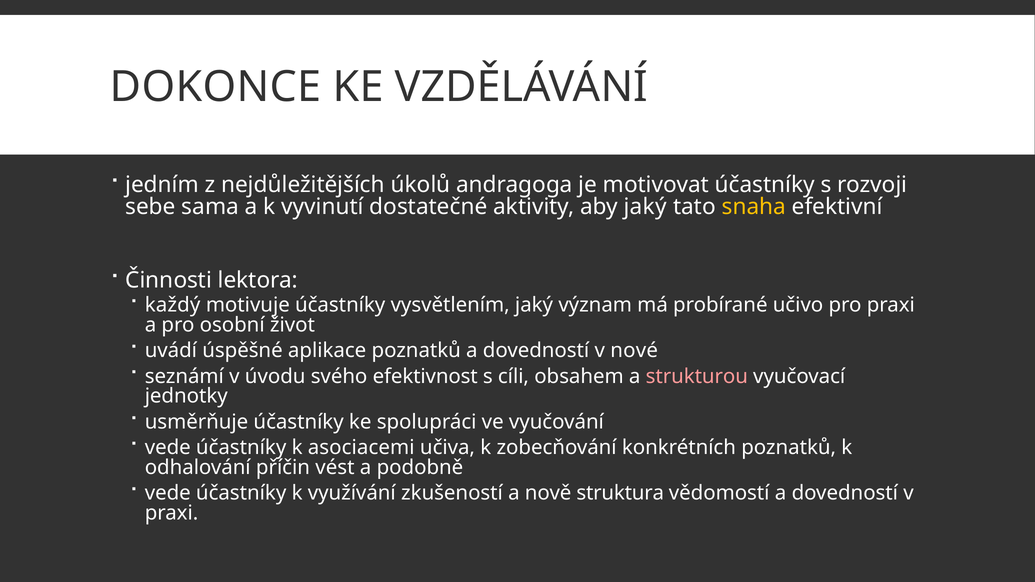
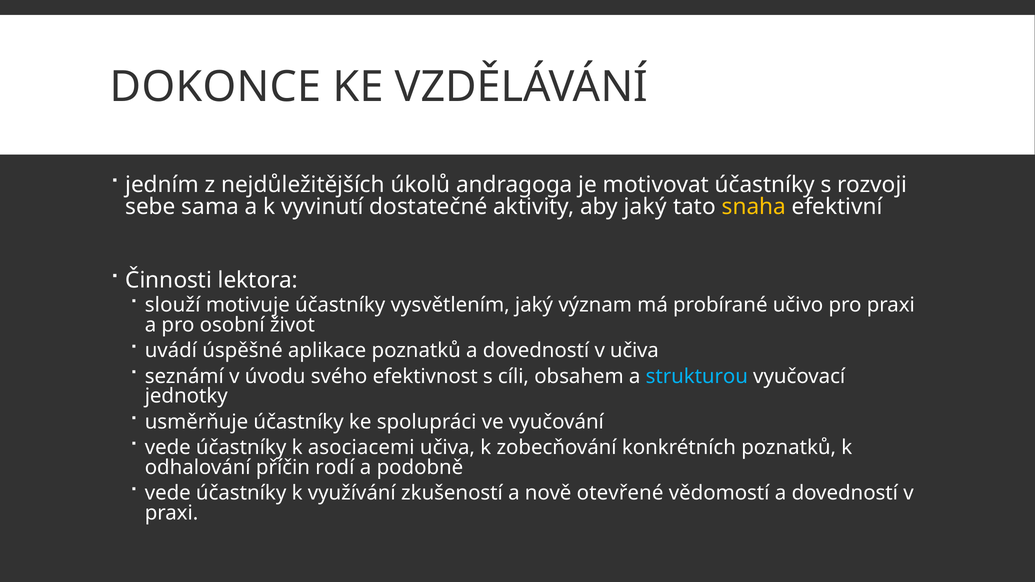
každý: každý -> slouží
v nové: nové -> učiva
strukturou colour: pink -> light blue
vést: vést -> rodí
struktura: struktura -> otevřené
